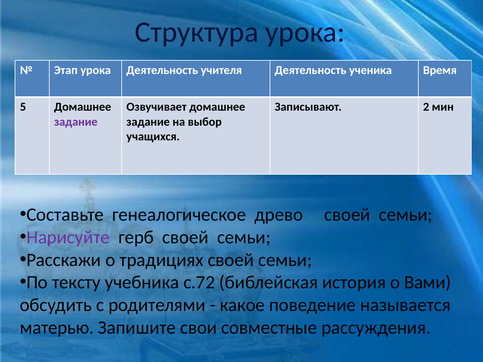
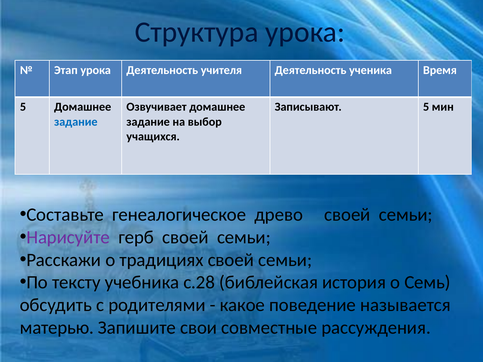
Записывают 2: 2 -> 5
задание at (76, 122) colour: purple -> blue
с.72: с.72 -> с.28
Вами: Вами -> Семь
